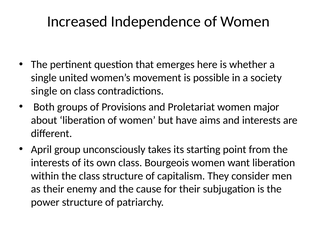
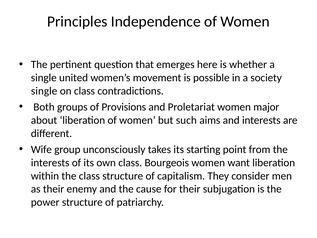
Increased: Increased -> Principles
have: have -> such
April: April -> Wife
